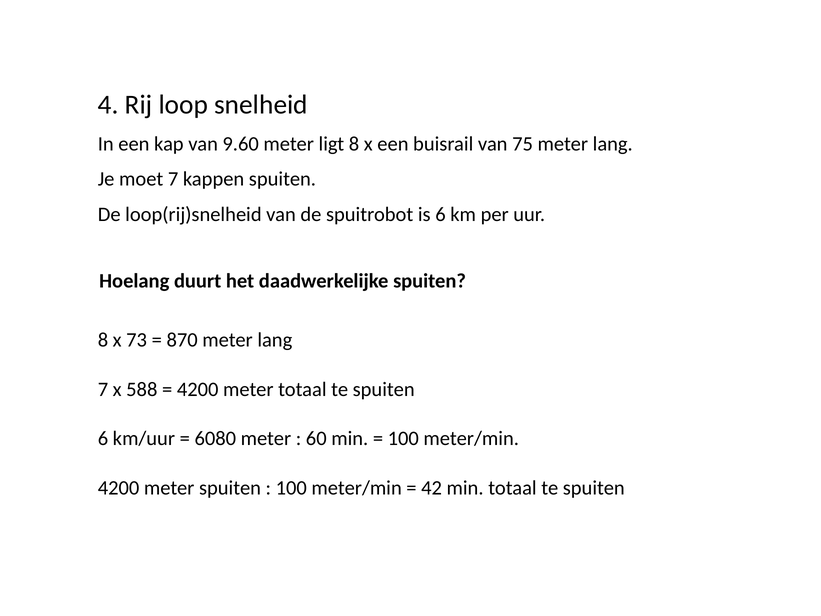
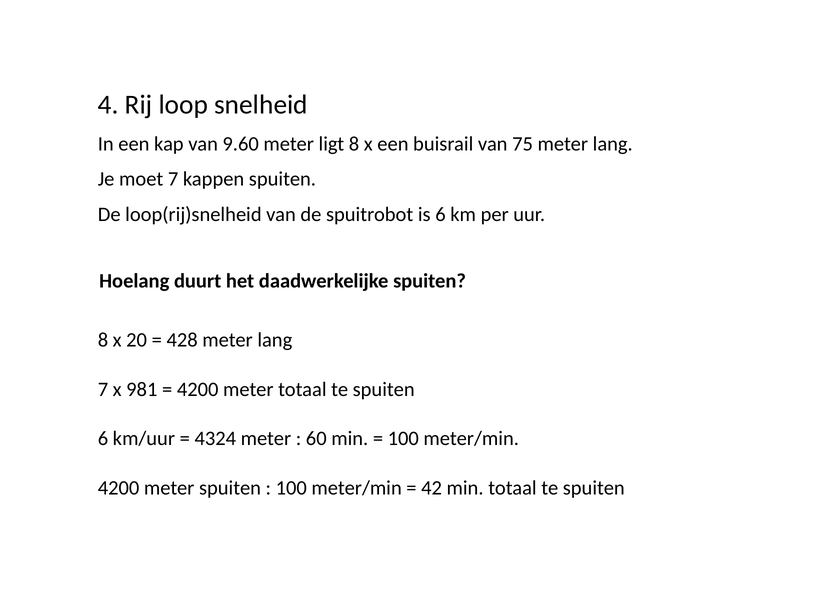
73: 73 -> 20
870: 870 -> 428
588: 588 -> 981
6080: 6080 -> 4324
